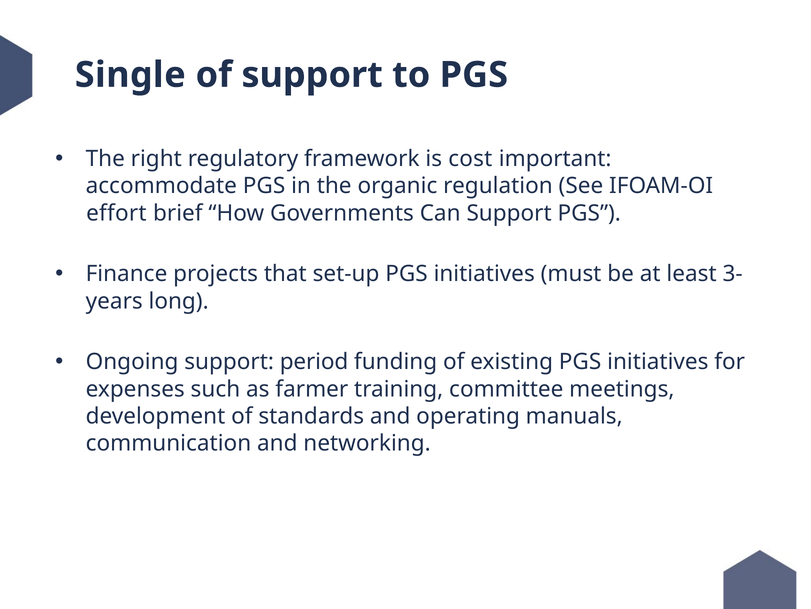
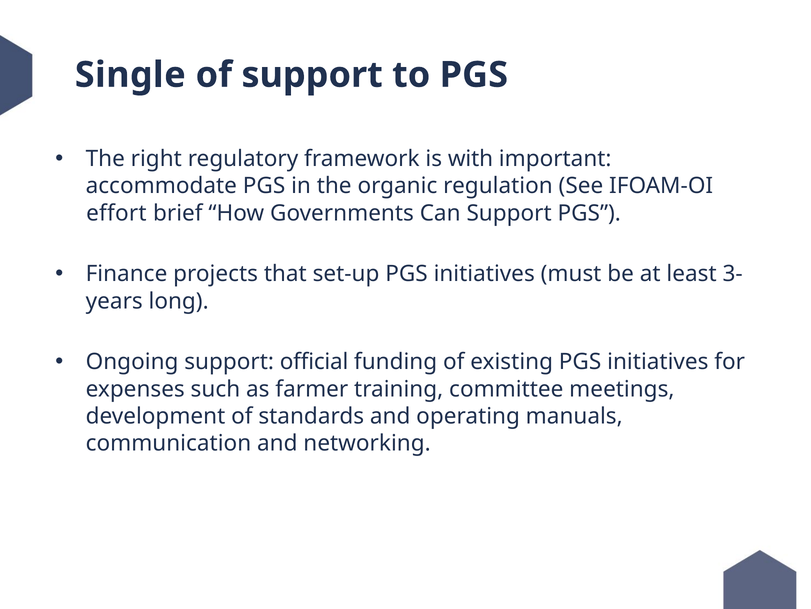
cost: cost -> with
period: period -> official
